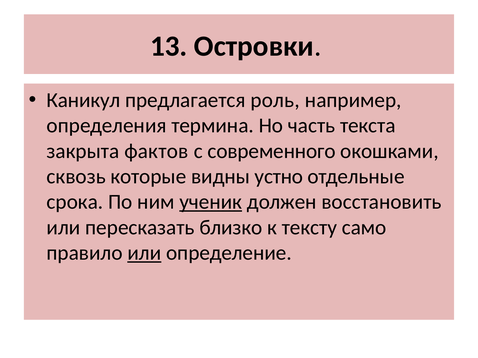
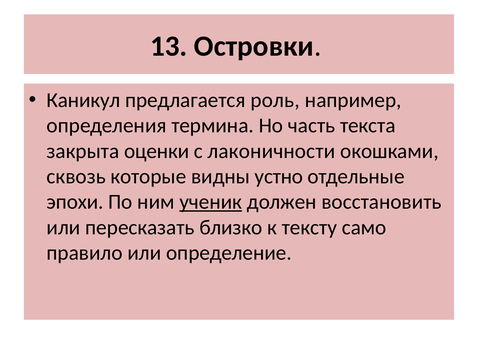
фактов: фактов -> оценки
современного: современного -> лаконичности
срока: срока -> эпохи
или at (144, 253) underline: present -> none
